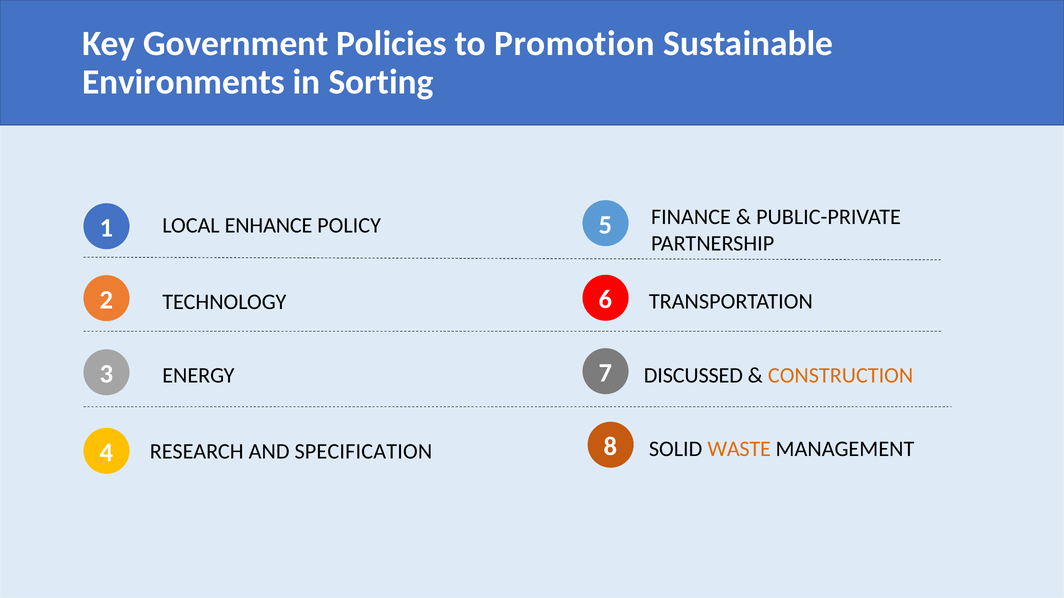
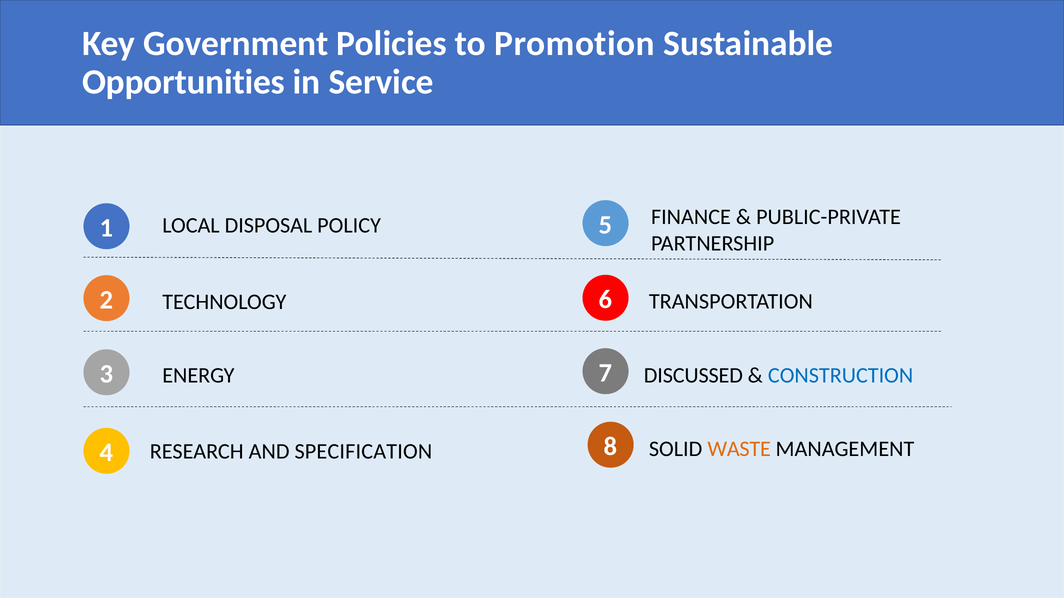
Environments: Environments -> Opportunities
Sorting: Sorting -> Service
ENHANCE: ENHANCE -> DISPOSAL
CONSTRUCTION colour: orange -> blue
